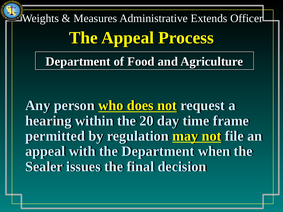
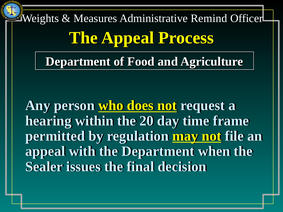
Extends: Extends -> Remind
